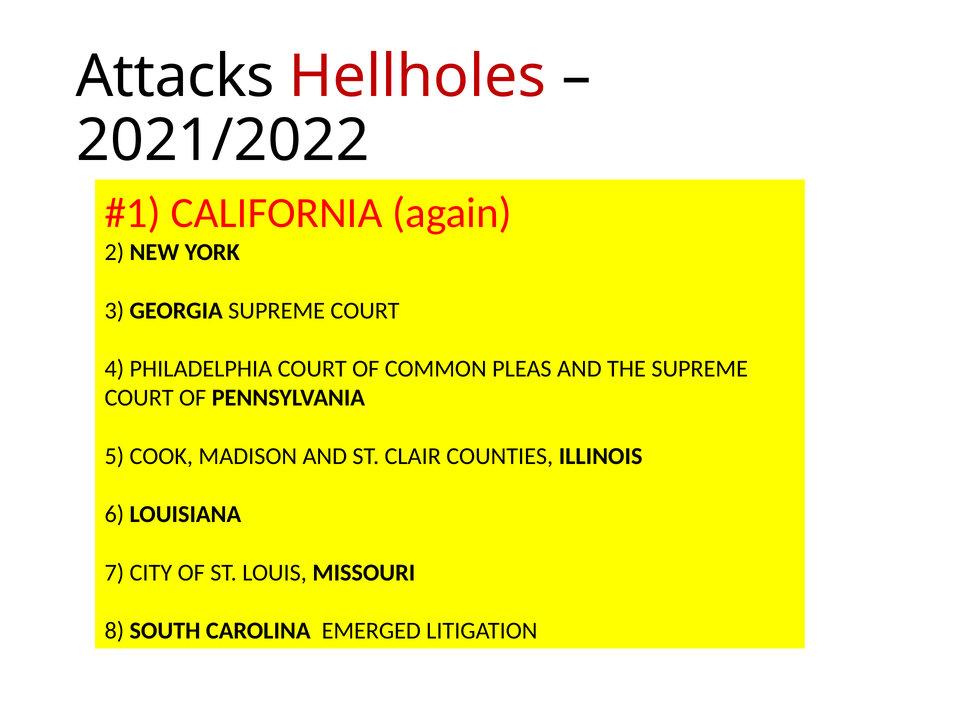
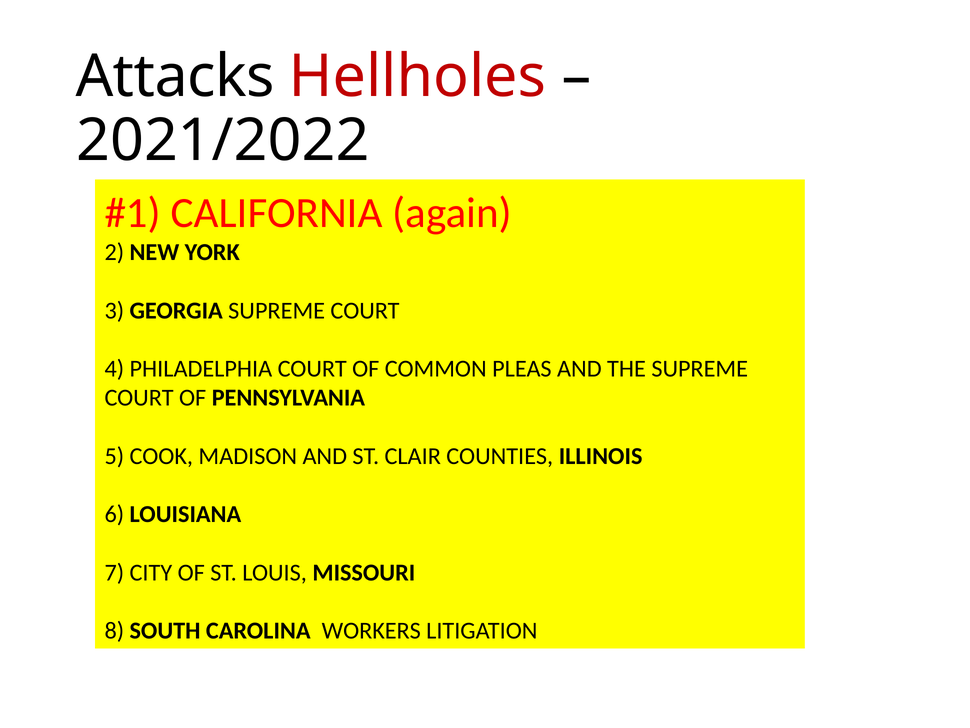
EMERGED: EMERGED -> WORKERS
